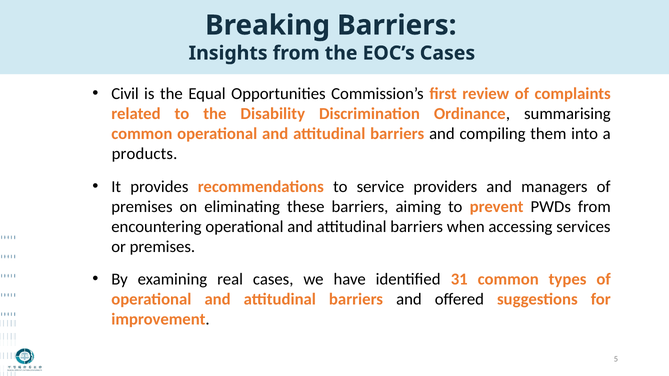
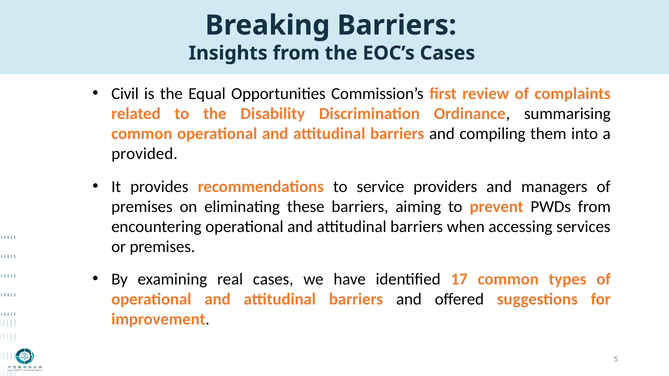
products: products -> provided
31: 31 -> 17
